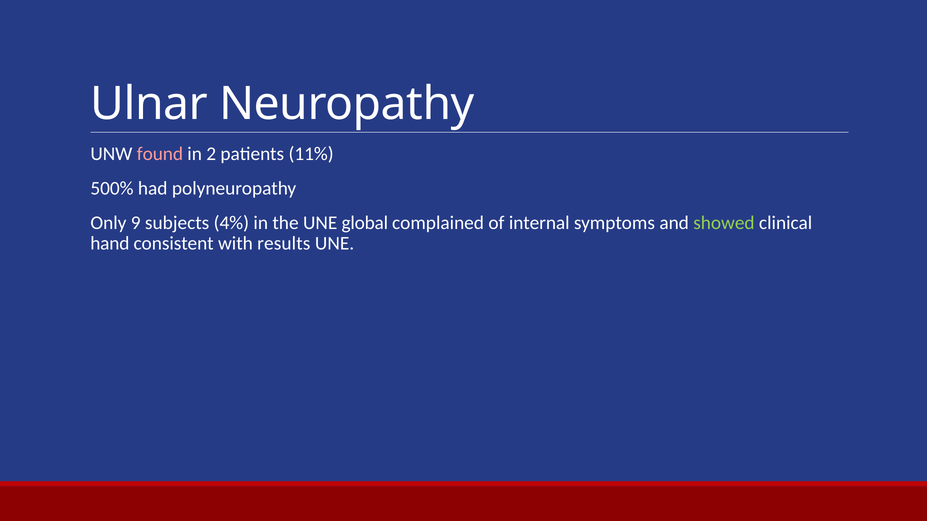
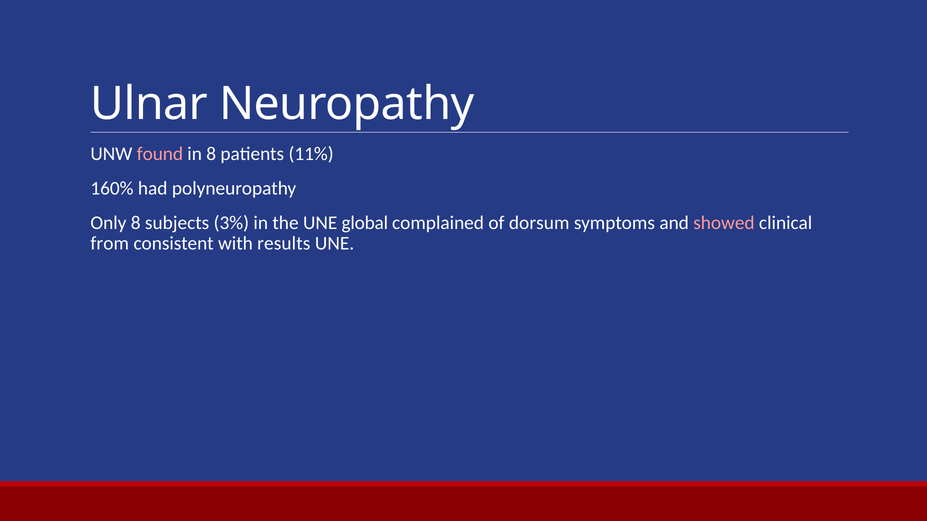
in 2: 2 -> 8
500%: 500% -> 160%
Only 9: 9 -> 8
4%: 4% -> 3%
internal: internal -> dorsum
showed colour: light green -> pink
hand: hand -> from
